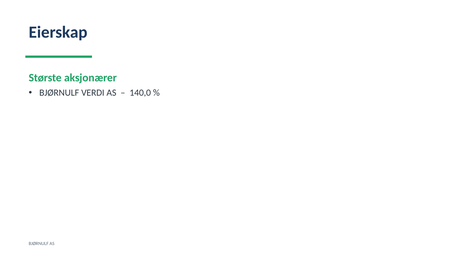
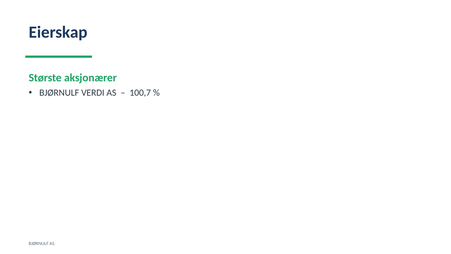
140,0: 140,0 -> 100,7
